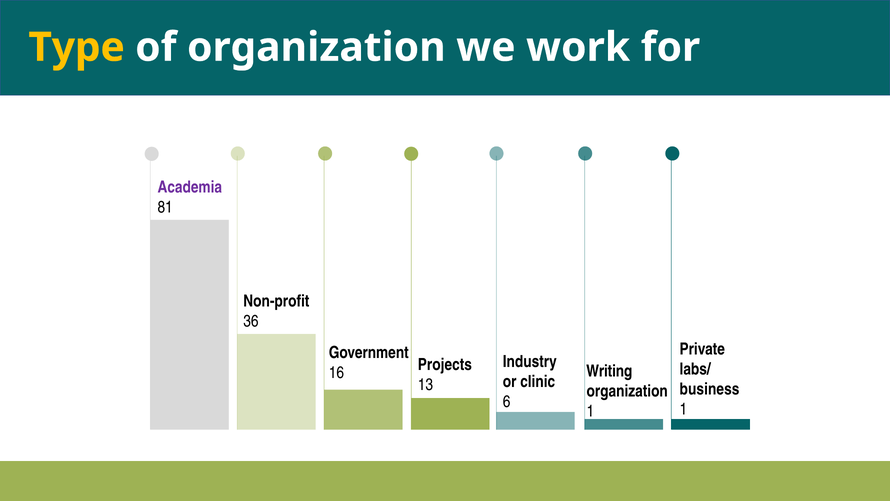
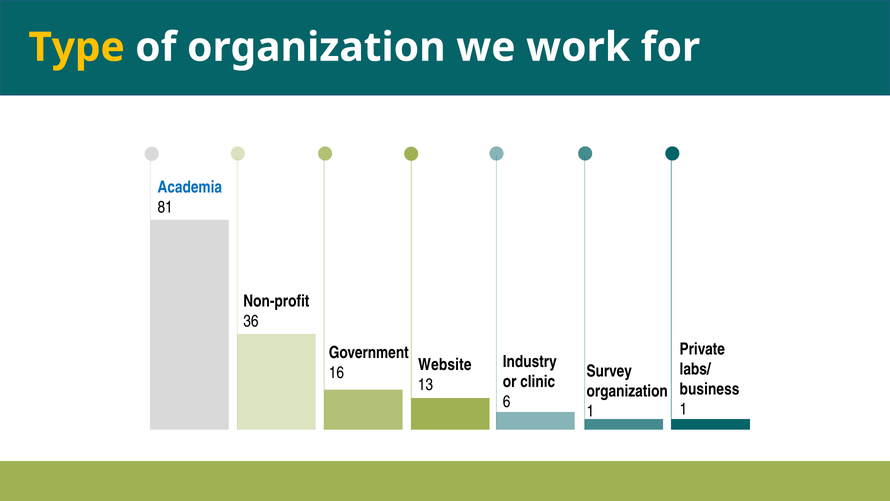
Academia colour: purple -> blue
Projects: Projects -> Website
Writing: Writing -> Survey
